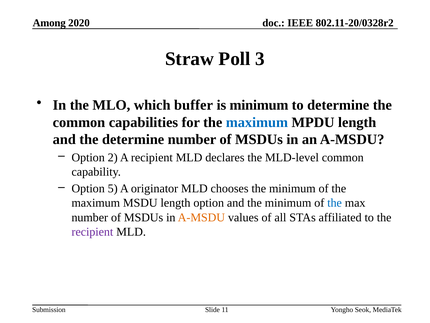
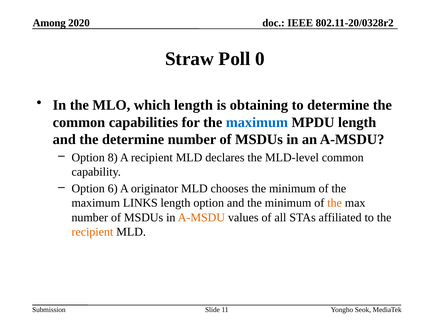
3: 3 -> 0
which buffer: buffer -> length
is minimum: minimum -> obtaining
2: 2 -> 8
5: 5 -> 6
MSDU: MSDU -> LINKS
the at (335, 203) colour: blue -> orange
recipient at (92, 231) colour: purple -> orange
